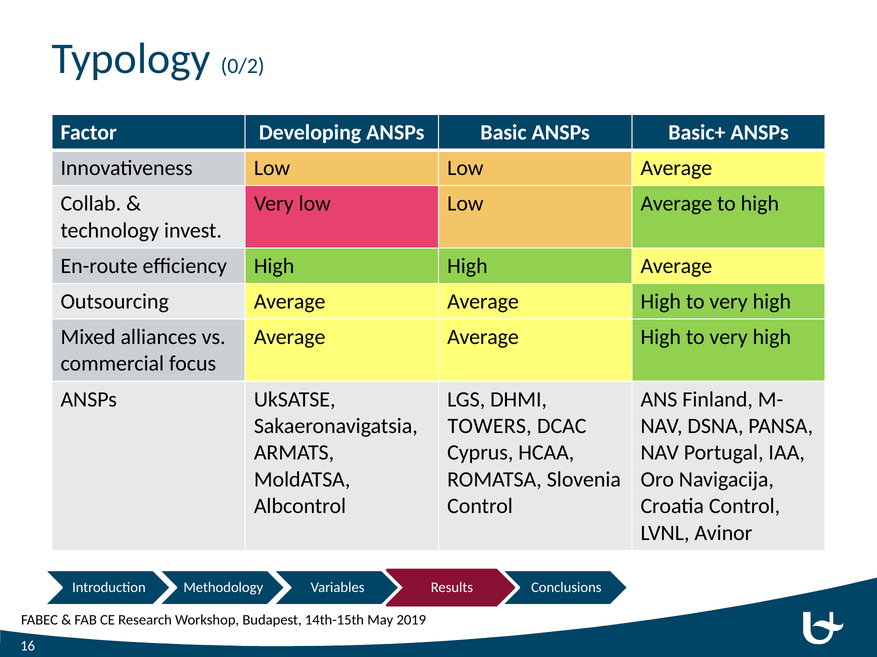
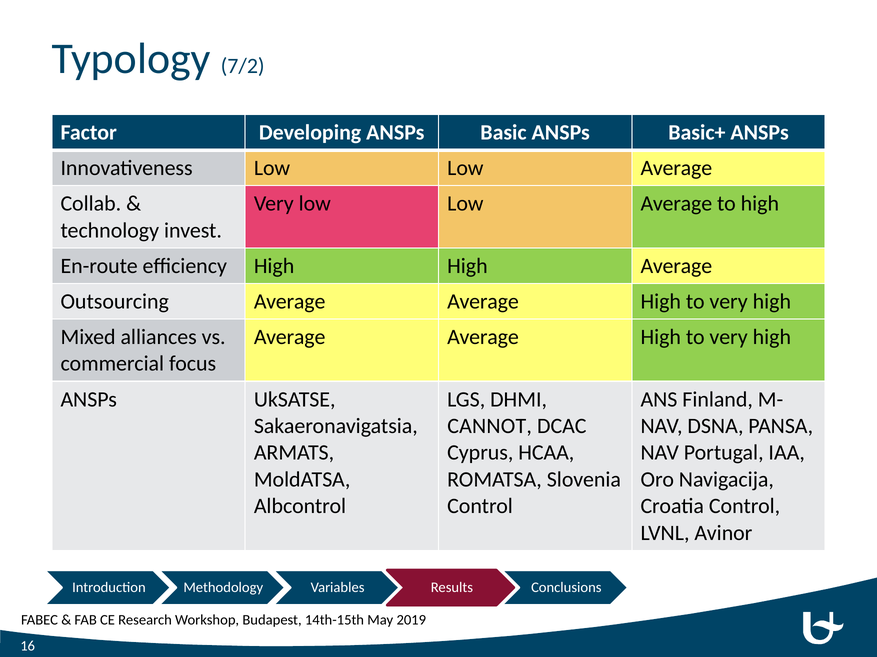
0/2: 0/2 -> 7/2
TOWERS: TOWERS -> CANNOT
